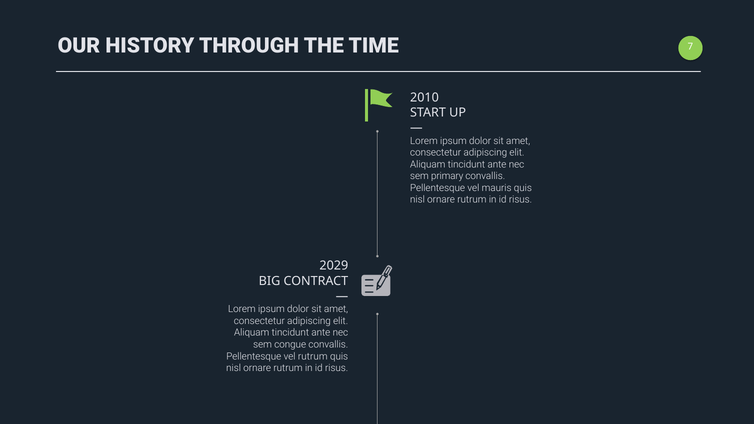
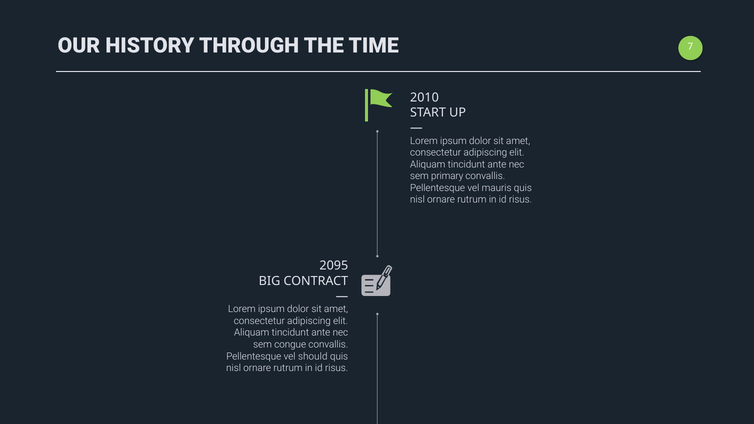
2029: 2029 -> 2095
vel rutrum: rutrum -> should
